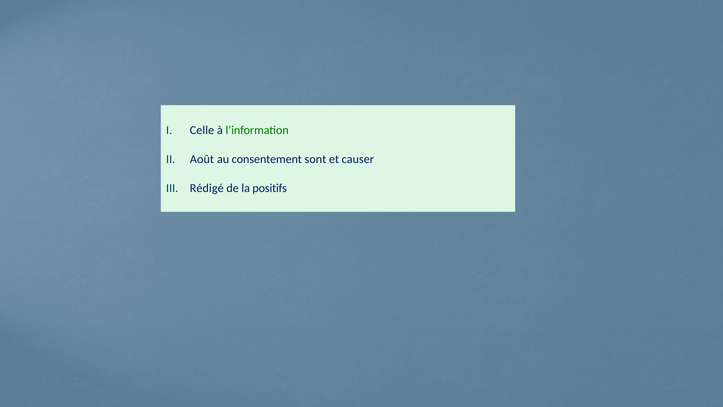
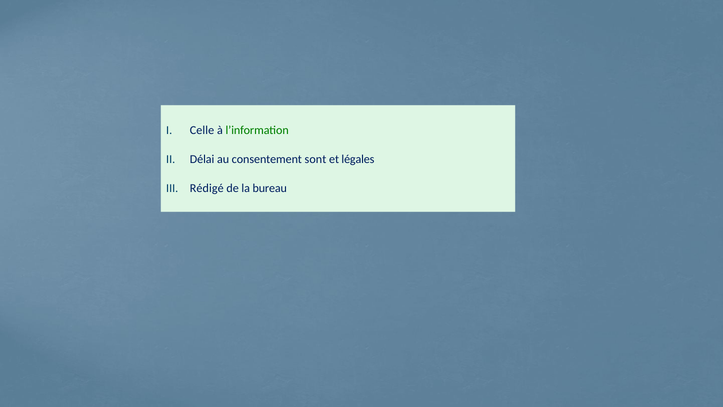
Août: Août -> Délai
causer: causer -> légales
positifs: positifs -> bureau
